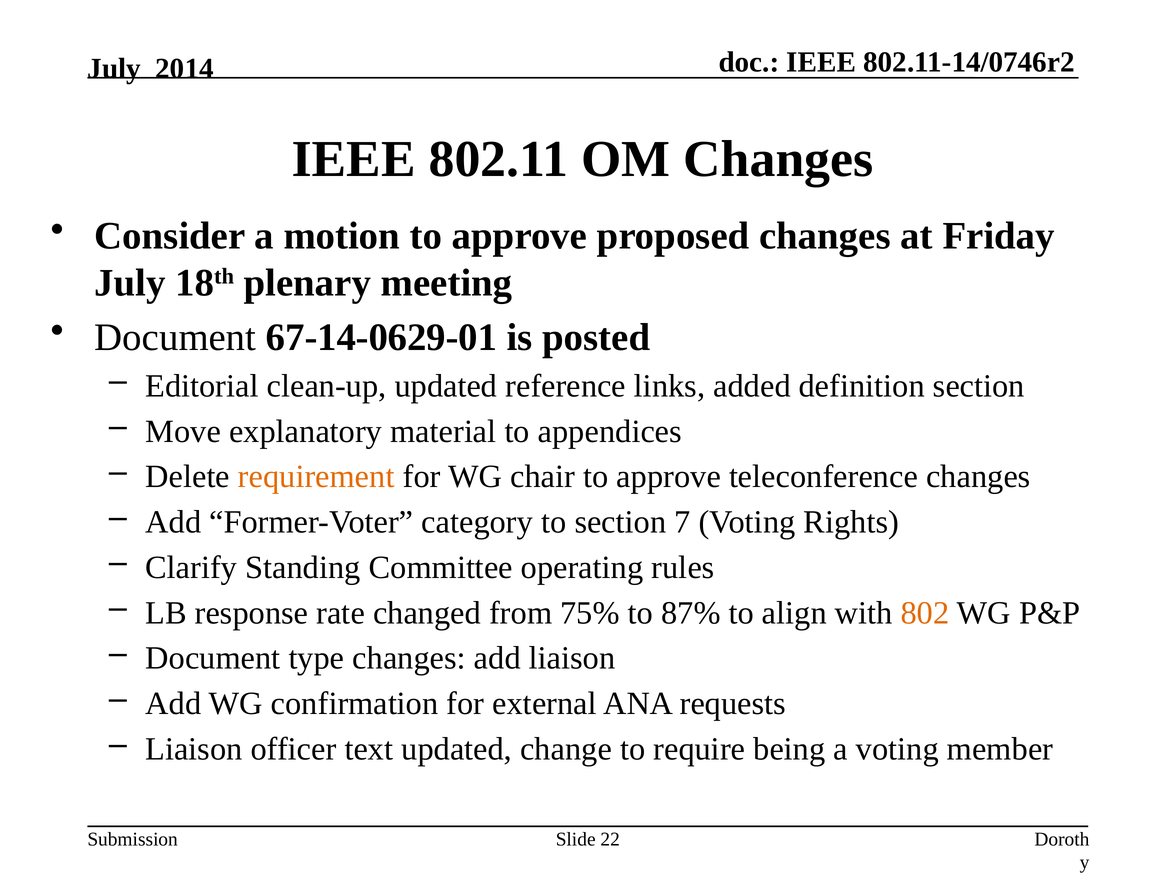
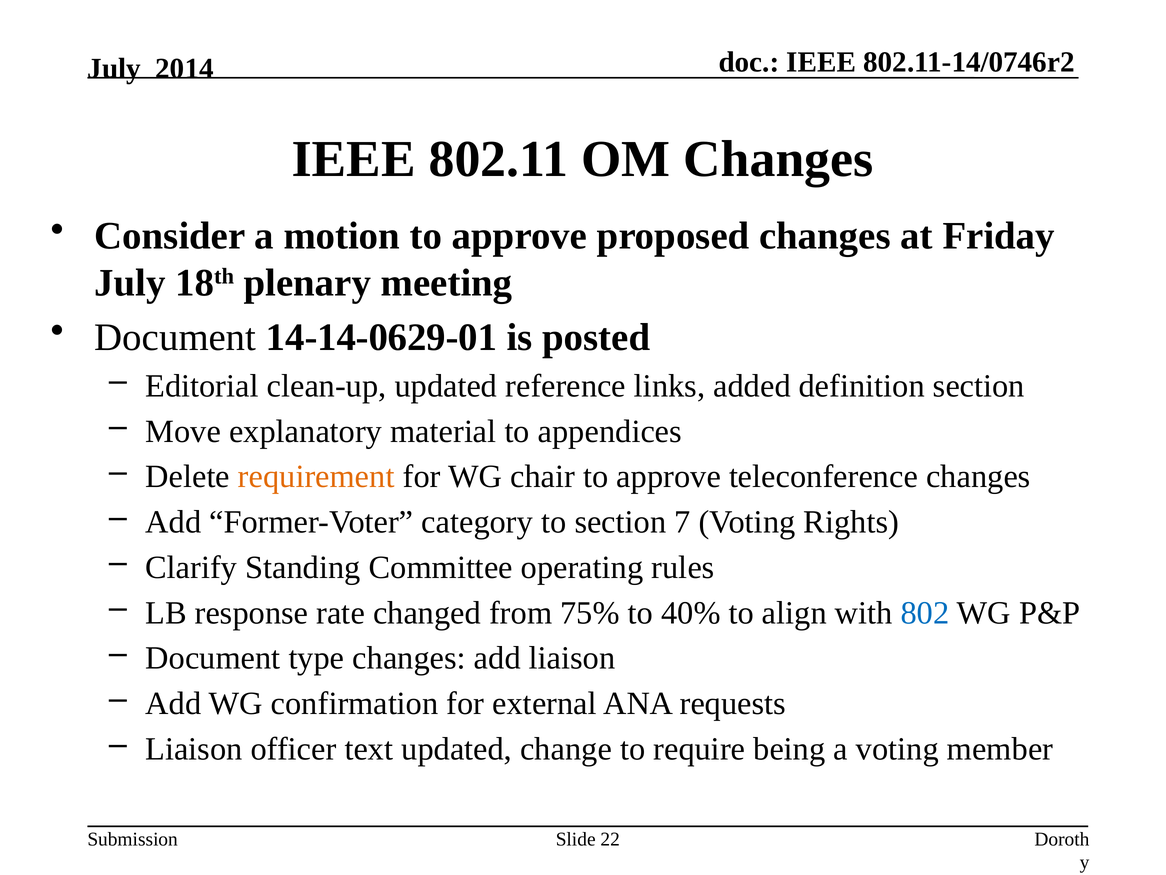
67-14-0629-01: 67-14-0629-01 -> 14-14-0629-01
87%: 87% -> 40%
802 colour: orange -> blue
